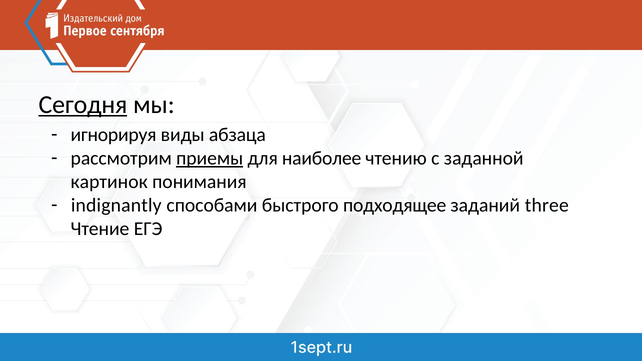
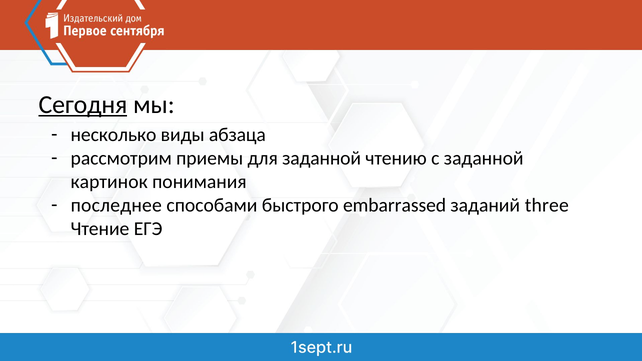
игнорируя: игнорируя -> несколько
приемы underline: present -> none
для наиболее: наиболее -> заданной
indignantly: indignantly -> последнее
подходящее: подходящее -> embarrassed
